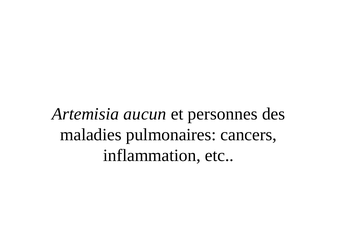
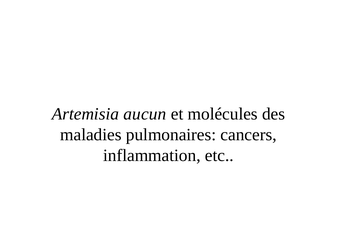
personnes: personnes -> molécules
